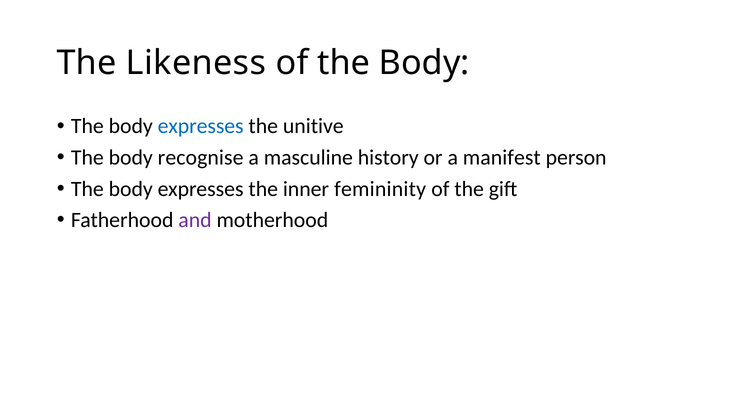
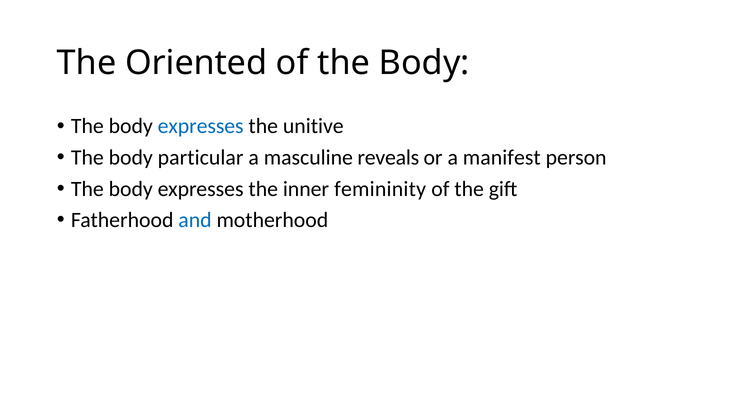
Likeness: Likeness -> Oriented
recognise: recognise -> particular
history: history -> reveals
and colour: purple -> blue
